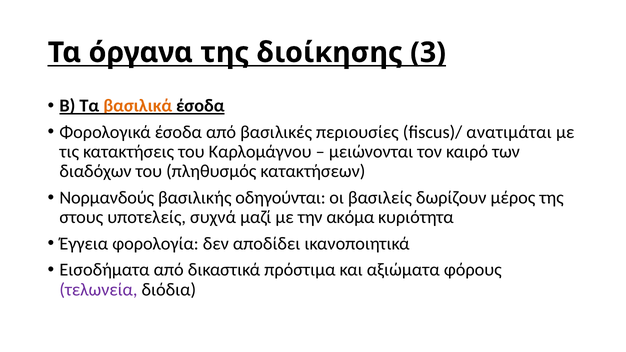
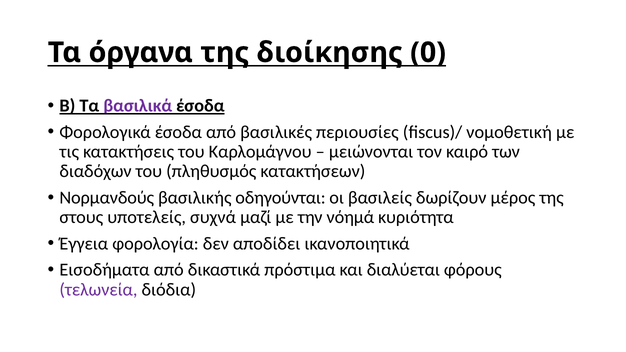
3: 3 -> 0
βασιλικά colour: orange -> purple
ανατιμάται: ανατιμάται -> νομοθετική
ακόμα: ακόμα -> νόημά
αξιώματα: αξιώματα -> διαλύεται
